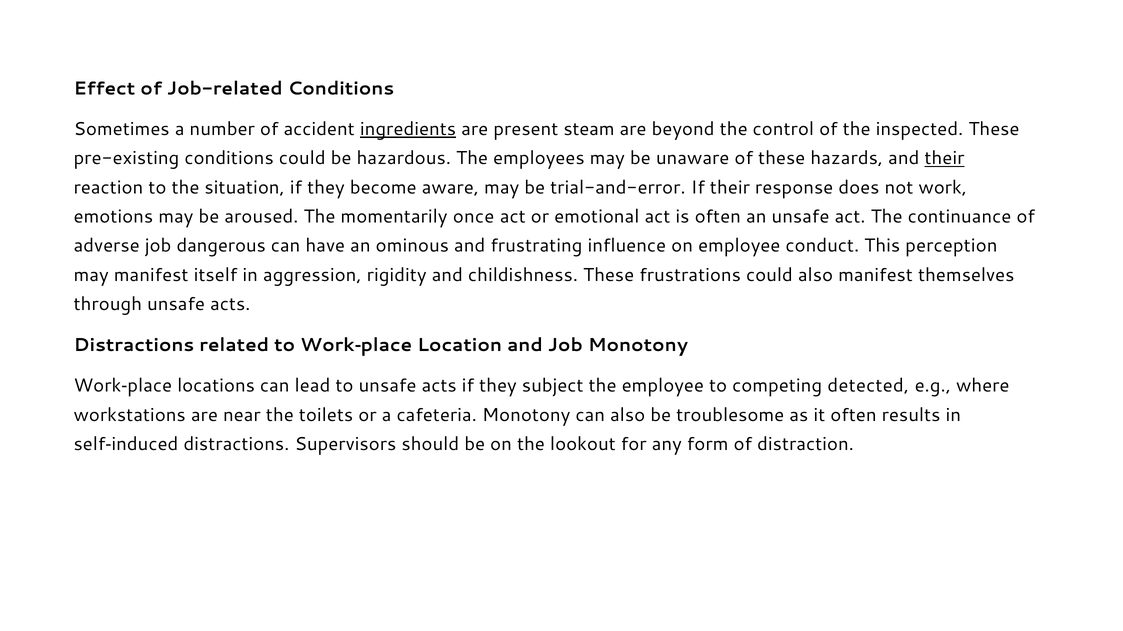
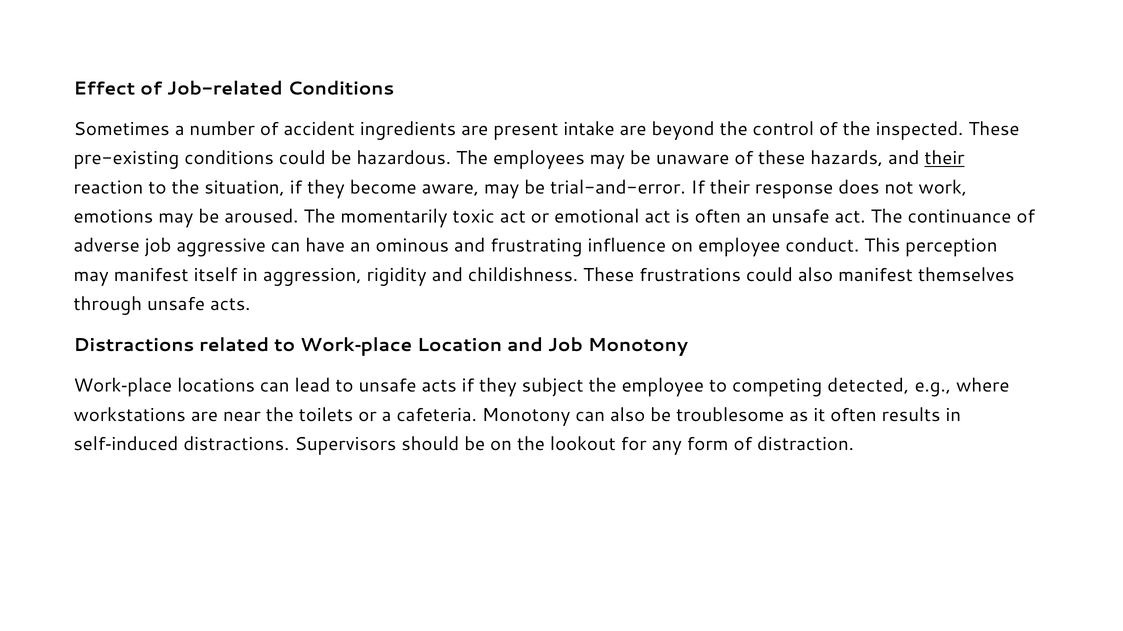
ingredients underline: present -> none
steam: steam -> intake
once: once -> toxic
dangerous: dangerous -> aggressive
